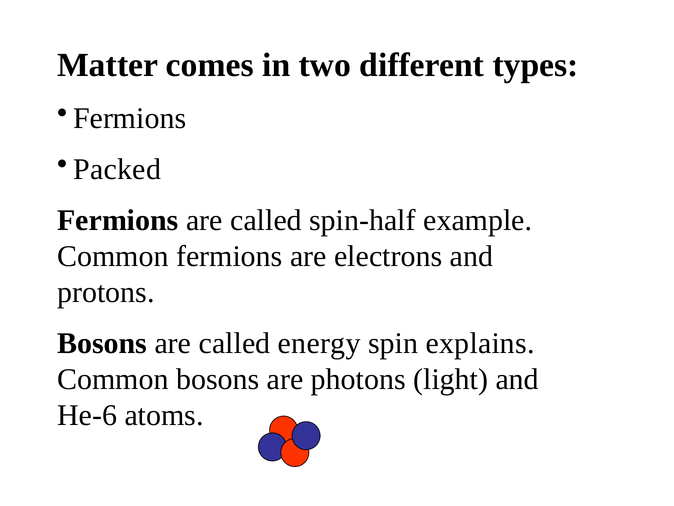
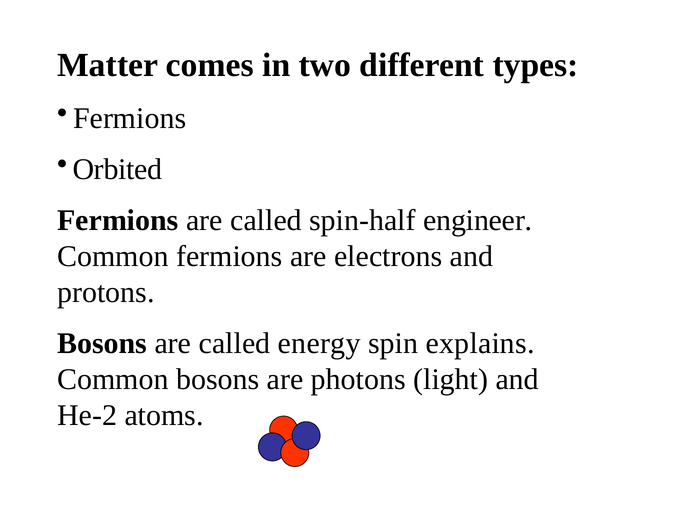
Packed: Packed -> Orbited
example: example -> engineer
He-6: He-6 -> He-2
